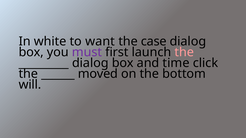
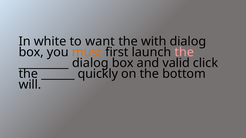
case: case -> with
must colour: purple -> orange
time: time -> valid
moved: moved -> quickly
